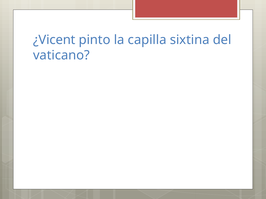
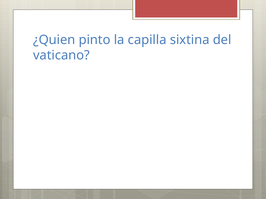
¿Vicent: ¿Vicent -> ¿Quien
